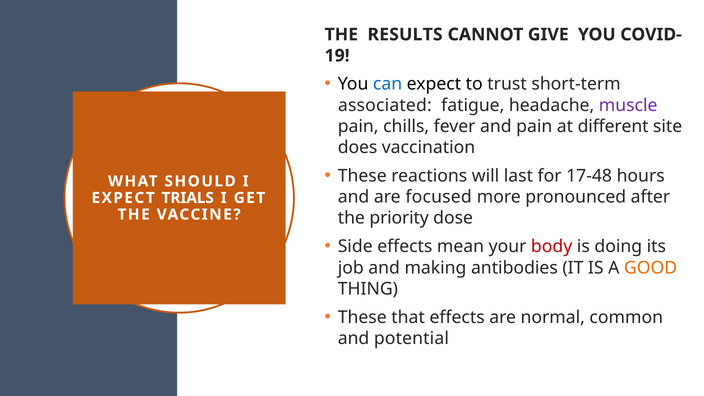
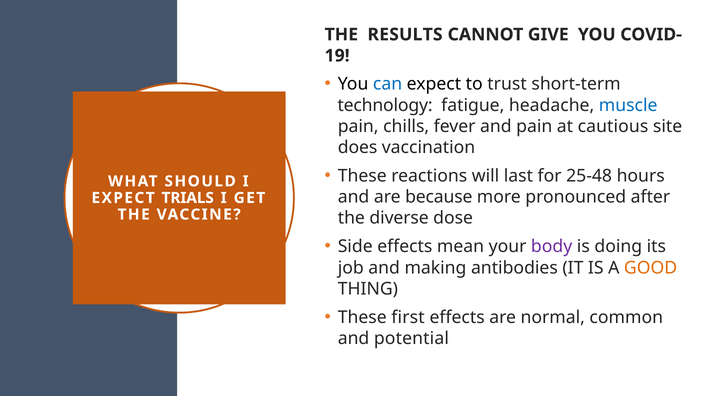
associated: associated -> technology
muscle colour: purple -> blue
different: different -> cautious
17-48: 17-48 -> 25-48
focused: focused -> because
priority: priority -> diverse
body colour: red -> purple
that: that -> first
